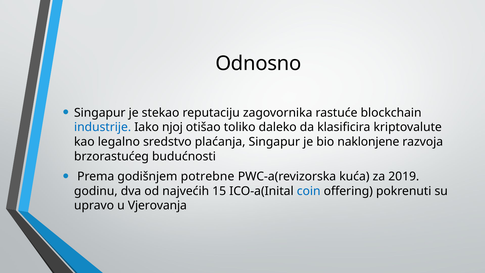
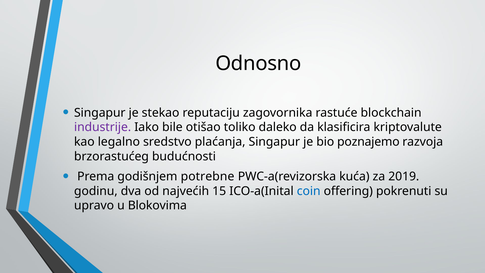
industrije colour: blue -> purple
njoj: njoj -> bile
naklonjene: naklonjene -> poznajemo
Vjerovanja: Vjerovanja -> Blokovima
